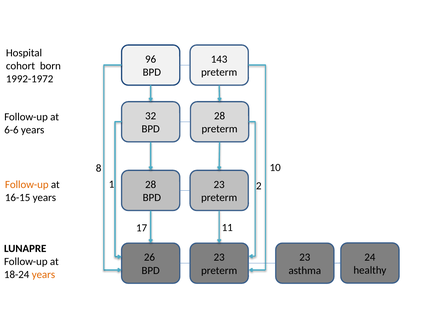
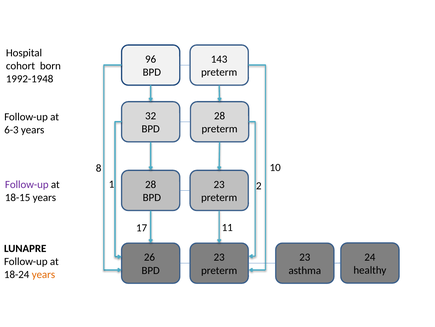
1992-1972: 1992-1972 -> 1992-1948
6-6: 6-6 -> 6-3
Follow-up at (27, 184) colour: orange -> purple
16-15: 16-15 -> 18-15
